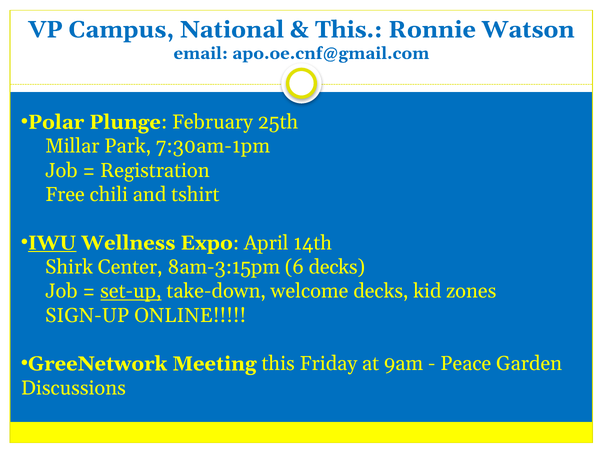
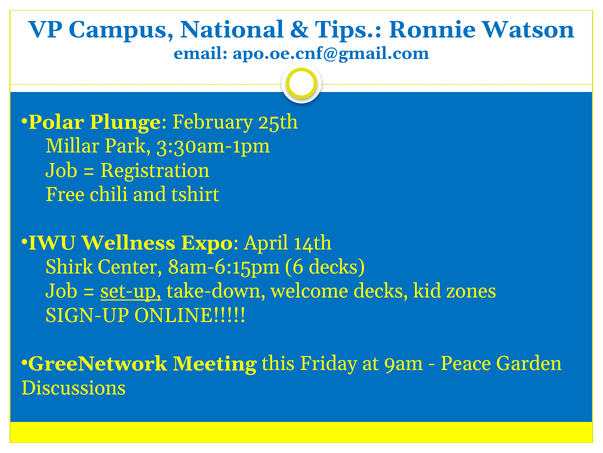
This at (349, 30): This -> Tips
7:30am-1pm: 7:30am-1pm -> 3:30am-1pm
IWU underline: present -> none
8am-3:15pm: 8am-3:15pm -> 8am-6:15pm
